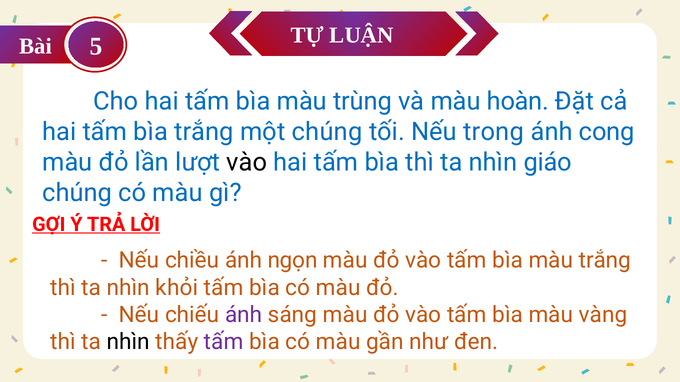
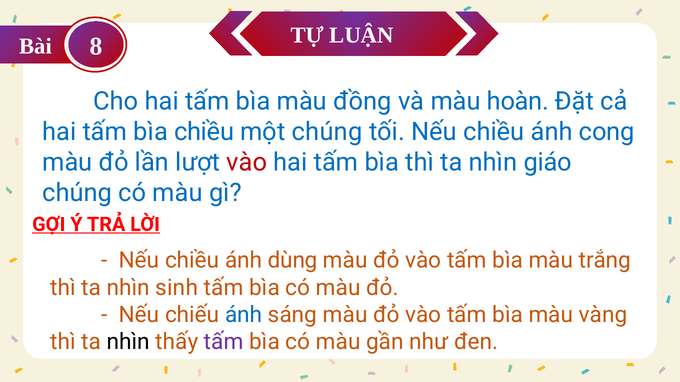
5: 5 -> 8
trùng: trùng -> đồng
bìa trắng: trắng -> chiều
tối Nếu trong: trong -> chiều
vào at (247, 163) colour: black -> red
ngọn: ngọn -> dùng
khỏi: khỏi -> sinh
ánh at (244, 315) colour: purple -> blue
